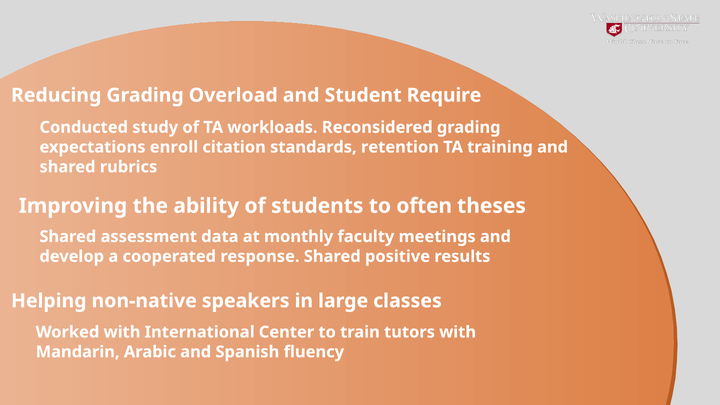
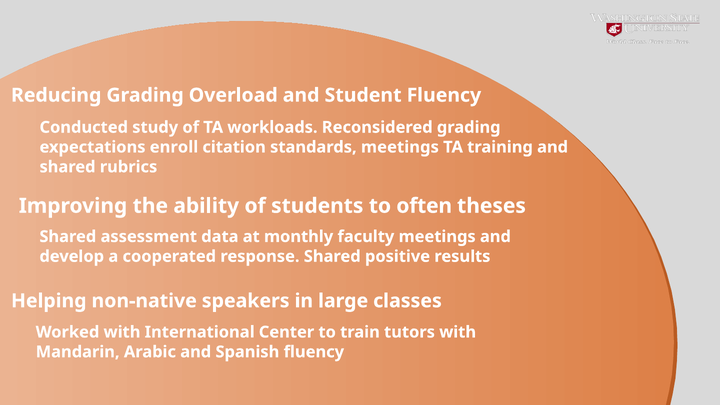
Student Require: Require -> Fluency
standards retention: retention -> meetings
